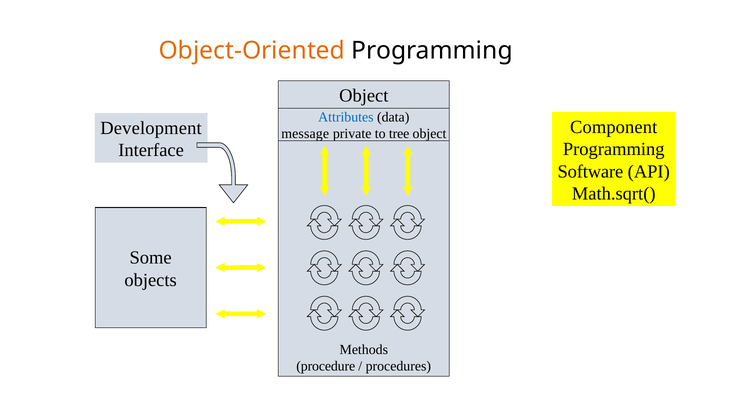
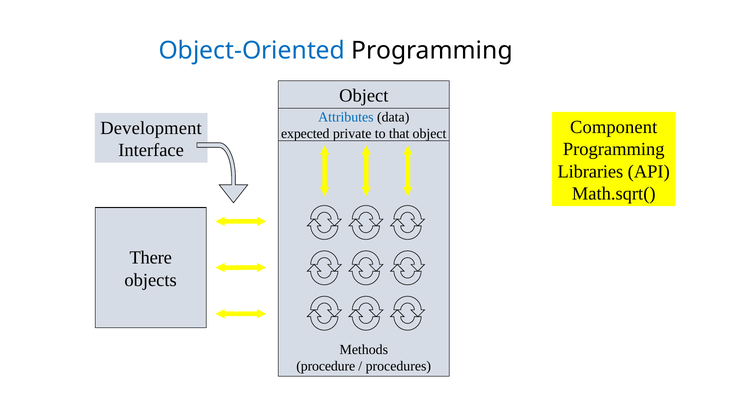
Object-Oriented colour: orange -> blue
message: message -> expected
tree: tree -> that
Software: Software -> Libraries
Some: Some -> There
